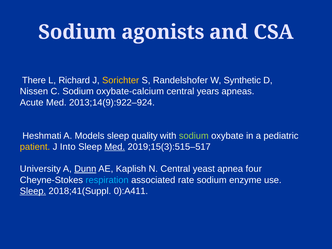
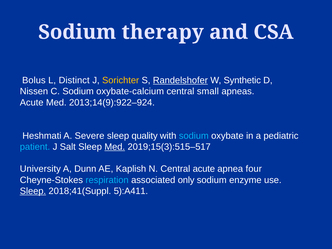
agonists: agonists -> therapy
There: There -> Bolus
Richard: Richard -> Distinct
Randelshofer underline: none -> present
years: years -> small
Models: Models -> Severe
sodium at (194, 136) colour: light green -> light blue
patient colour: yellow -> light blue
Into: Into -> Salt
Dunn underline: present -> none
Central yeast: yeast -> acute
rate: rate -> only
0):A411: 0):A411 -> 5):A411
